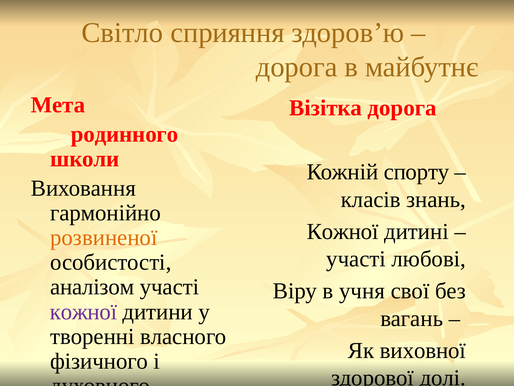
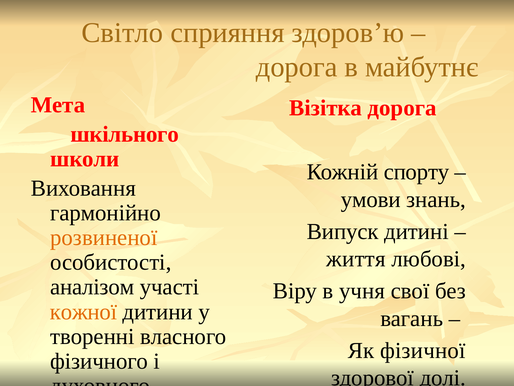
родинного: родинного -> шкільного
класів: класів -> умови
Кожної at (343, 231): Кожної -> Випуск
участі at (356, 259): участі -> життя
кожної at (84, 311) colour: purple -> orange
виховної: виховної -> фізичної
